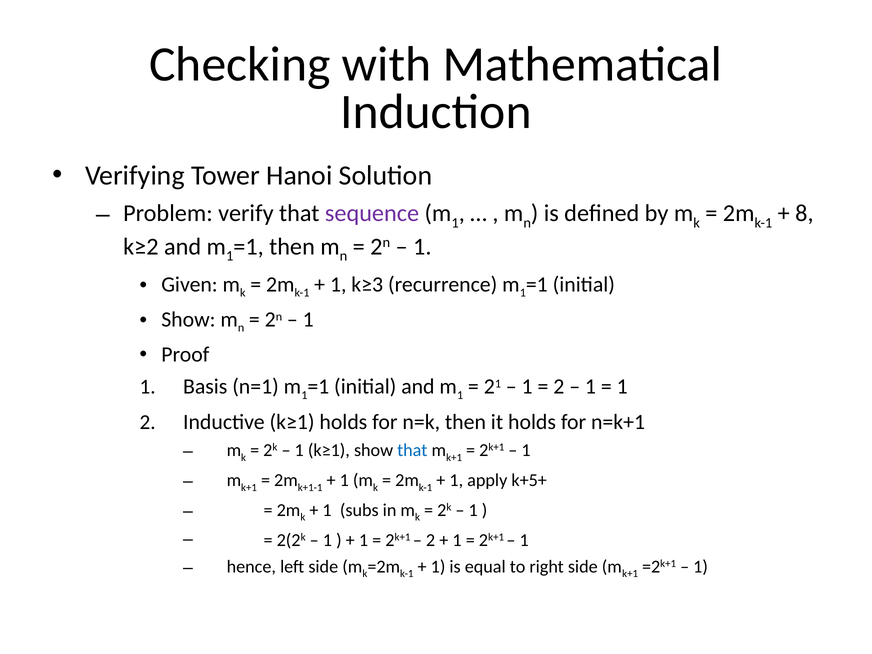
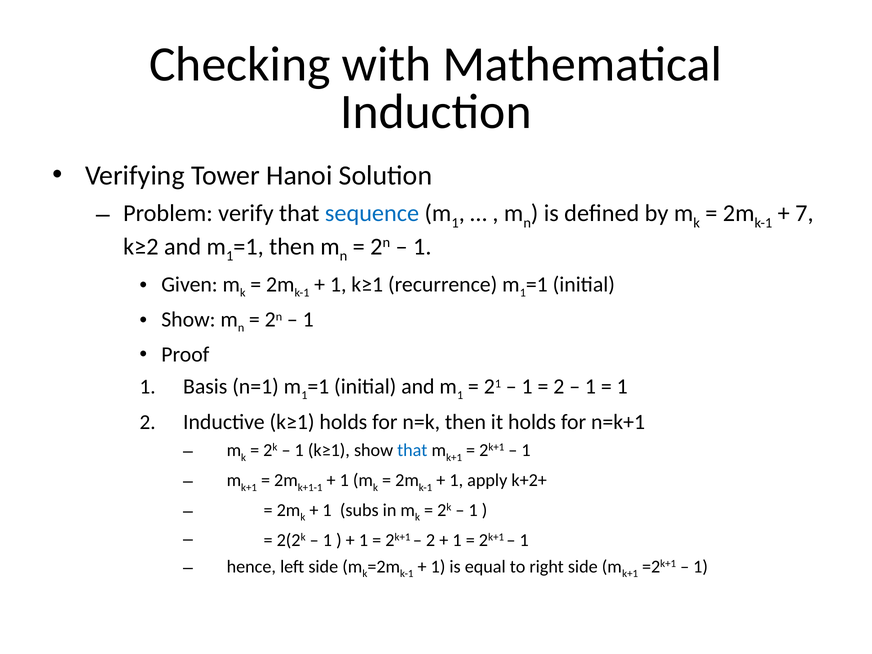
sequence colour: purple -> blue
8: 8 -> 7
k≥3 at (367, 284): k≥3 -> k≥1
k+5+: k+5+ -> k+2+
